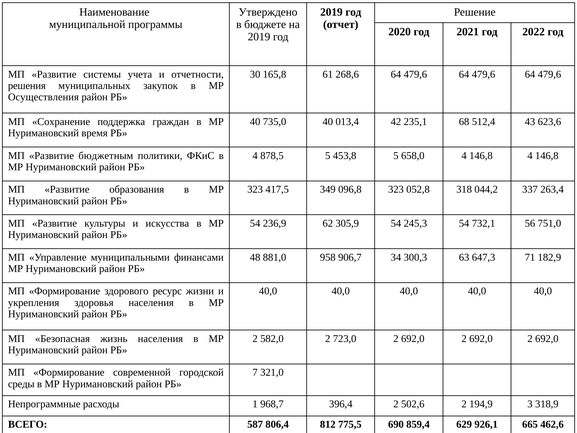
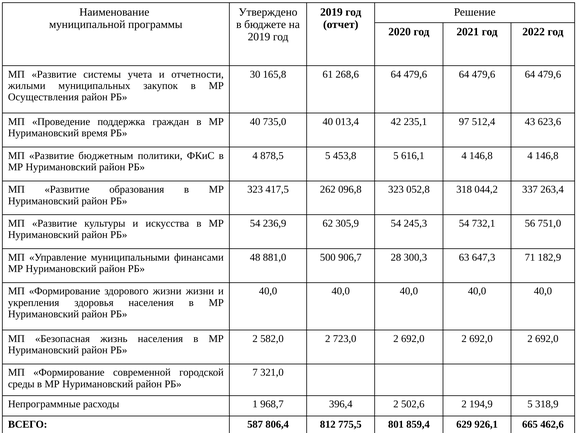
решения: решения -> жилыми
Сохранение: Сохранение -> Проведение
68: 68 -> 97
658,0: 658,0 -> 616,1
349: 349 -> 262
958: 958 -> 500
34: 34 -> 28
здорового ресурс: ресурс -> жизни
194,9 3: 3 -> 5
690: 690 -> 801
